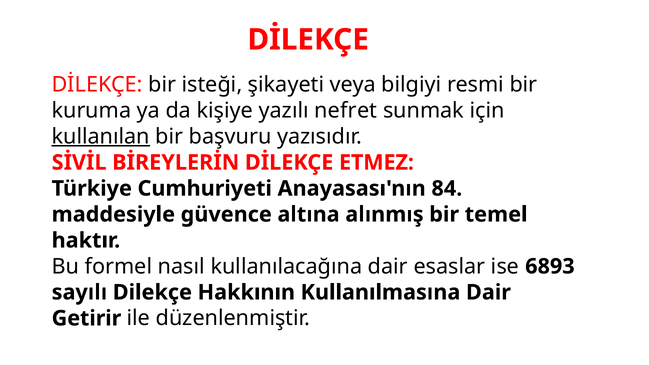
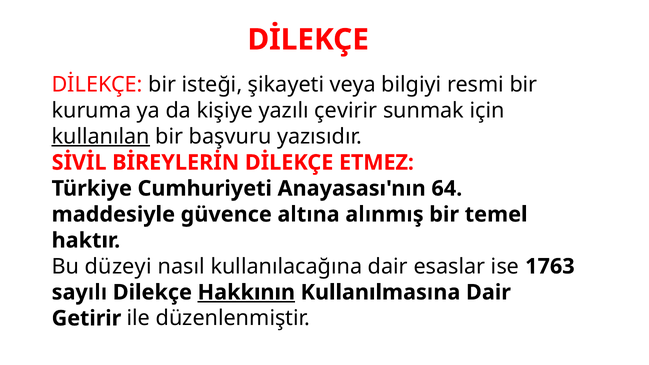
nefret: nefret -> çevirir
84: 84 -> 64
formel: formel -> düzeyi
6893: 6893 -> 1763
Hakkının underline: none -> present
